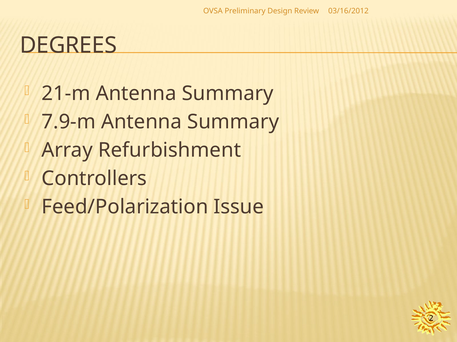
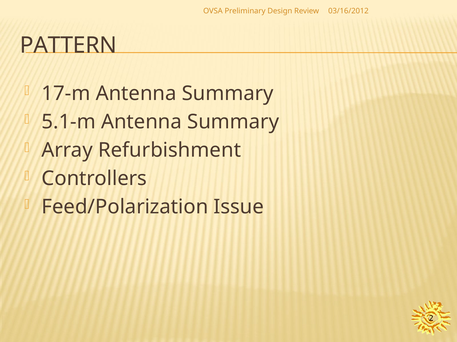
DEGREES: DEGREES -> PATTERN
21-m: 21-m -> 17-m
7.9-m: 7.9-m -> 5.1-m
